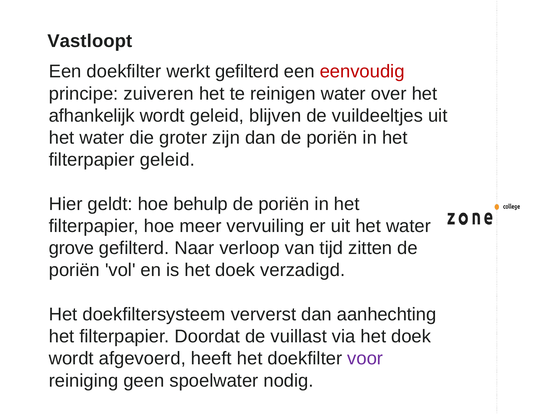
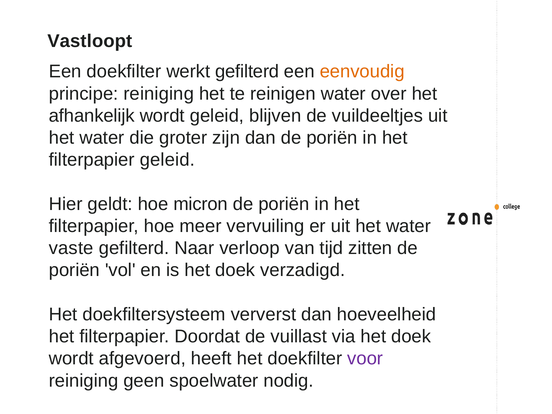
eenvoudig colour: red -> orange
principe zuiveren: zuiveren -> reiniging
behulp: behulp -> micron
grove: grove -> vaste
aanhechting: aanhechting -> hoeveelheid
